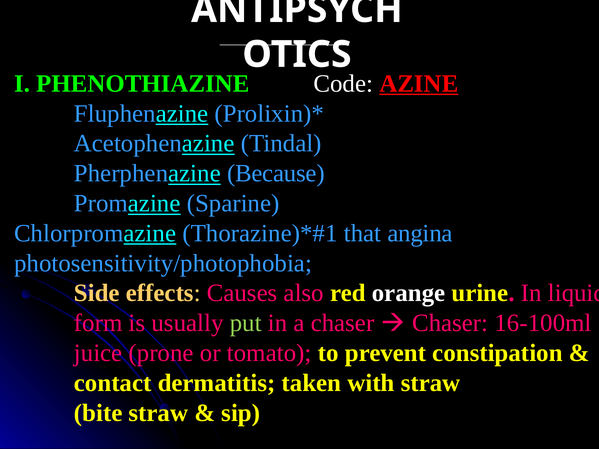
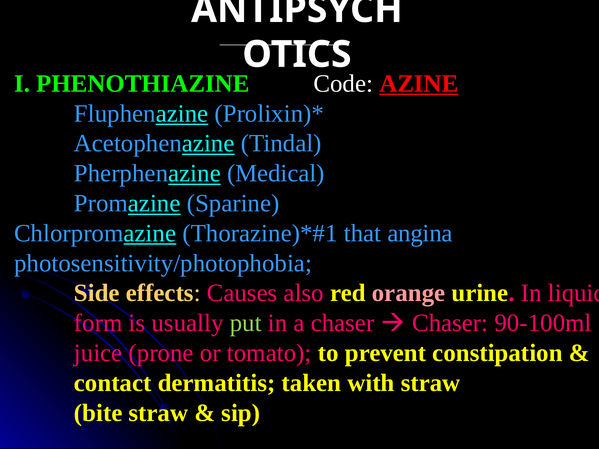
Because: Because -> Medical
orange colour: white -> pink
16-100ml: 16-100ml -> 90-100ml
